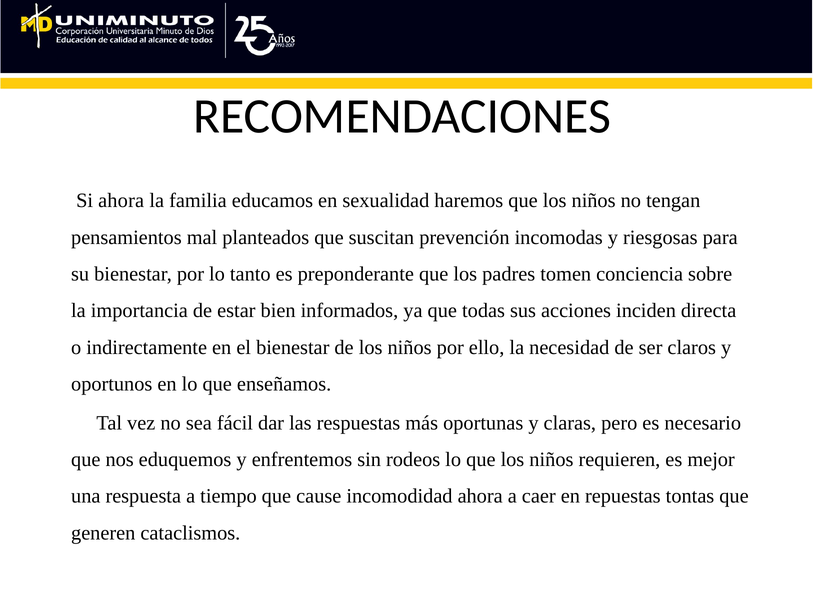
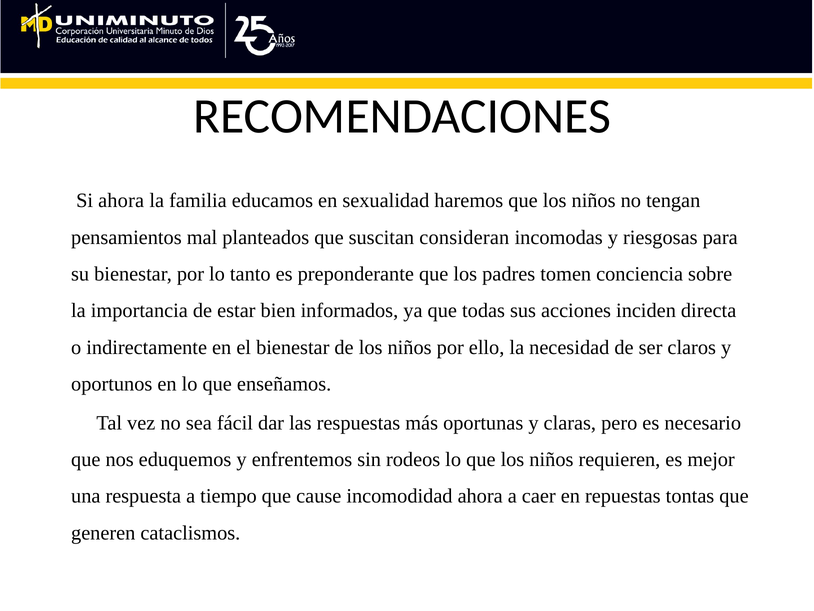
prevención: prevención -> consideran
